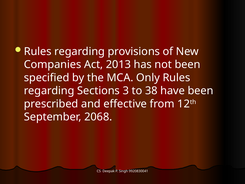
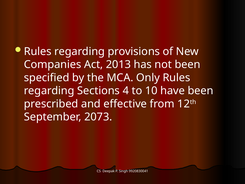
3: 3 -> 4
38: 38 -> 10
2068: 2068 -> 2073
